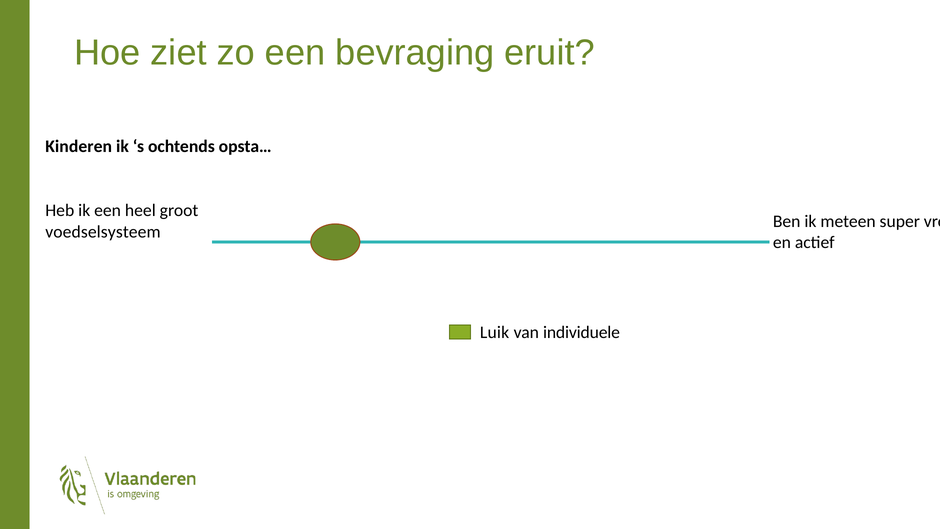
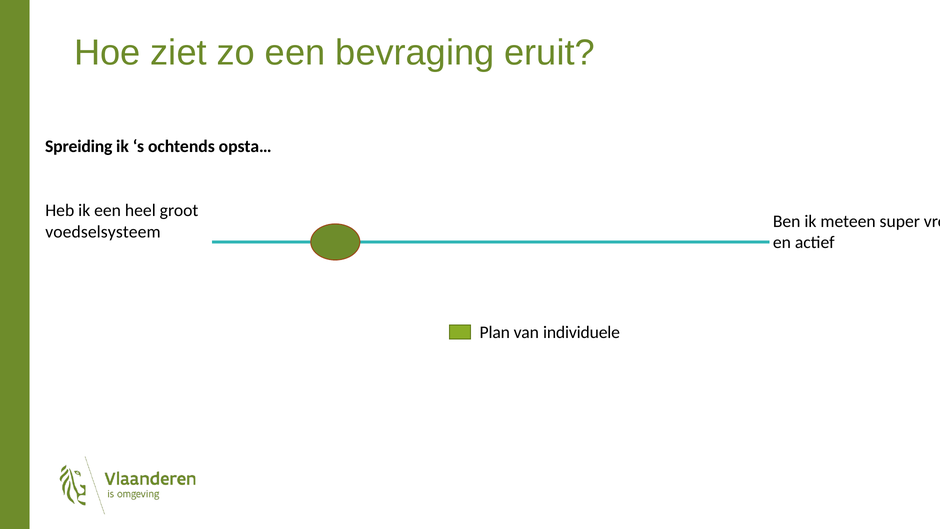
Kinderen: Kinderen -> Spreiding
Luik: Luik -> Plan
